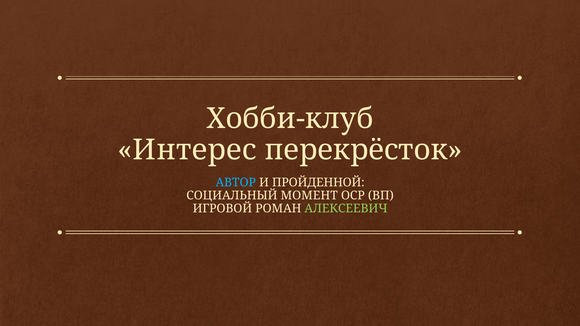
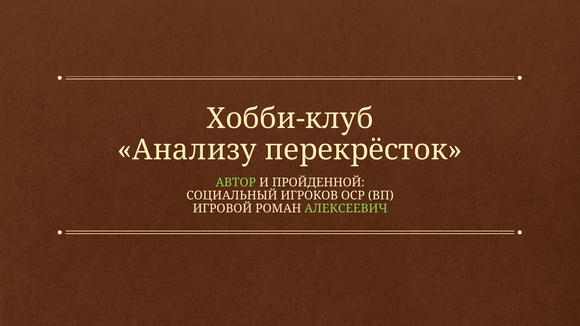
Интерес: Интерес -> Анализу
АВТОР colour: light blue -> light green
МОМЕНТ: МОМЕНТ -> ИГРОКОВ
